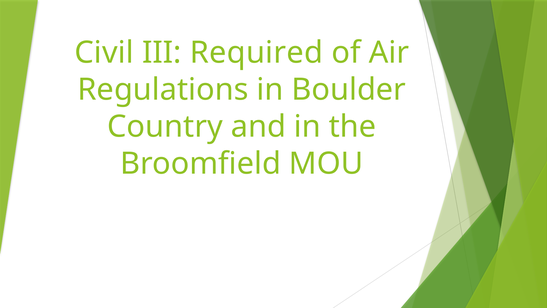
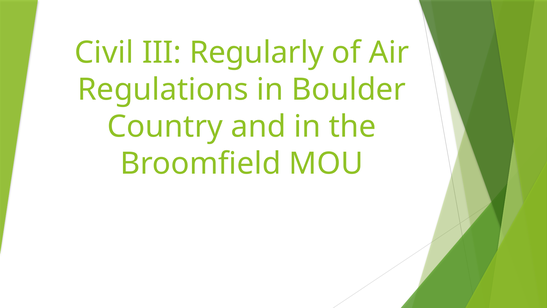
Required: Required -> Regularly
